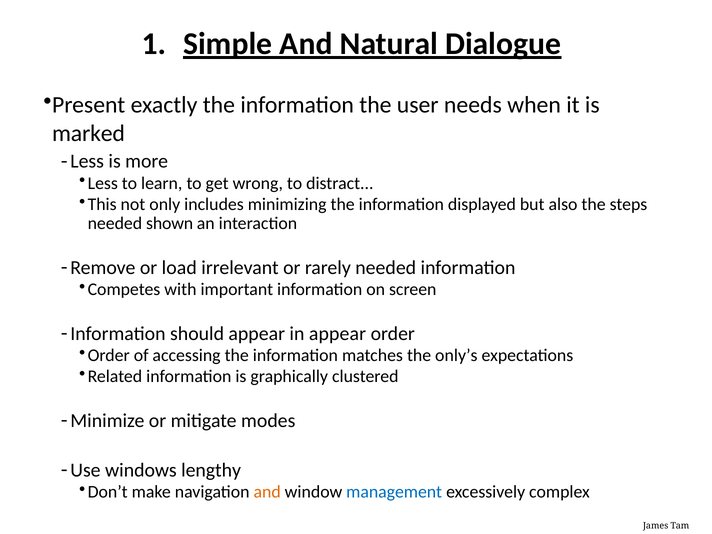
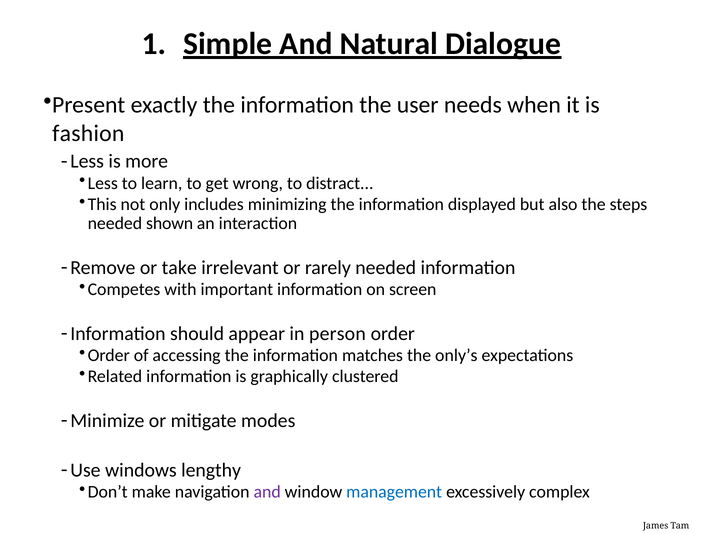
marked: marked -> fashion
load: load -> take
in appear: appear -> person
and at (267, 492) colour: orange -> purple
